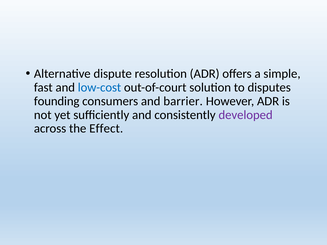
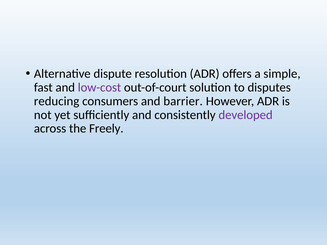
low-cost colour: blue -> purple
founding: founding -> reducing
Effect: Effect -> Freely
